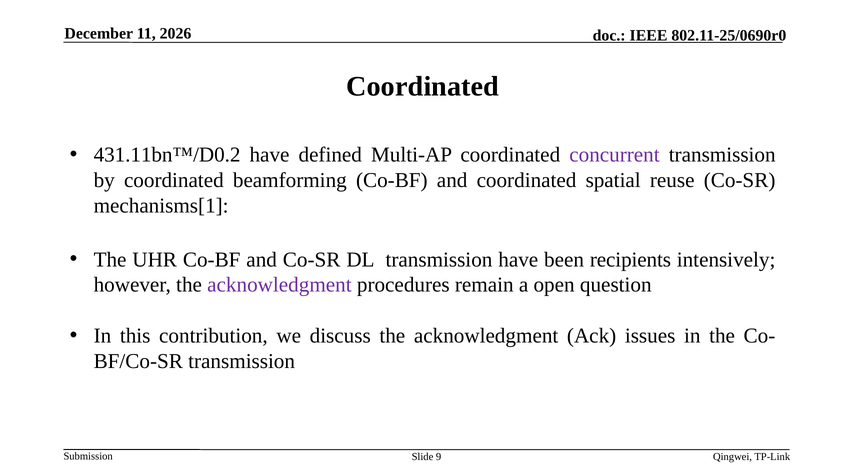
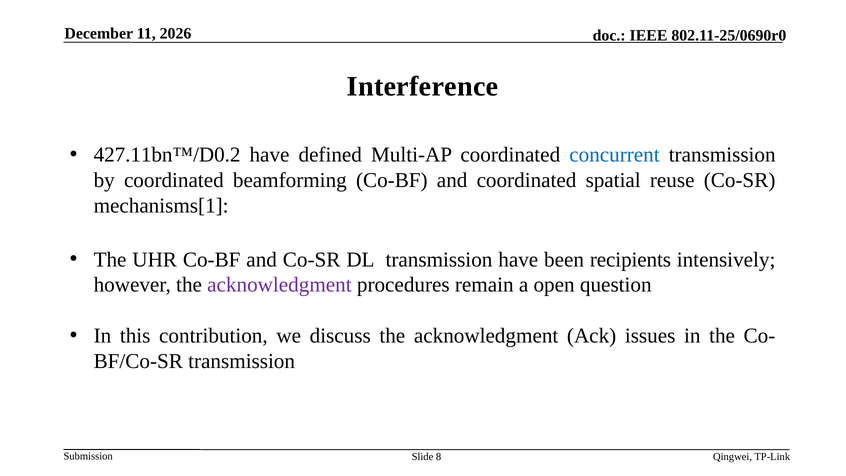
Coordinated at (423, 86): Coordinated -> Interference
431.11bn™/D0.2: 431.11bn™/D0.2 -> 427.11bn™/D0.2
concurrent colour: purple -> blue
9: 9 -> 8
